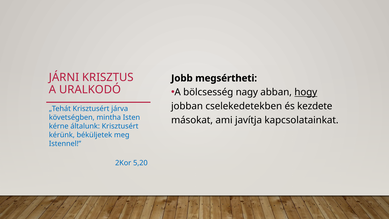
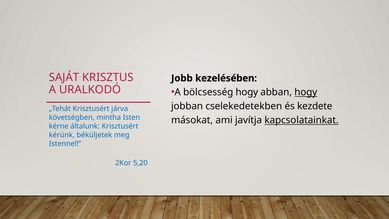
JÁRNI: JÁRNI -> SAJÁT
megsértheti: megsértheti -> kezelésében
bölcsesség nagy: nagy -> hogy
kapcsolatainkat underline: none -> present
